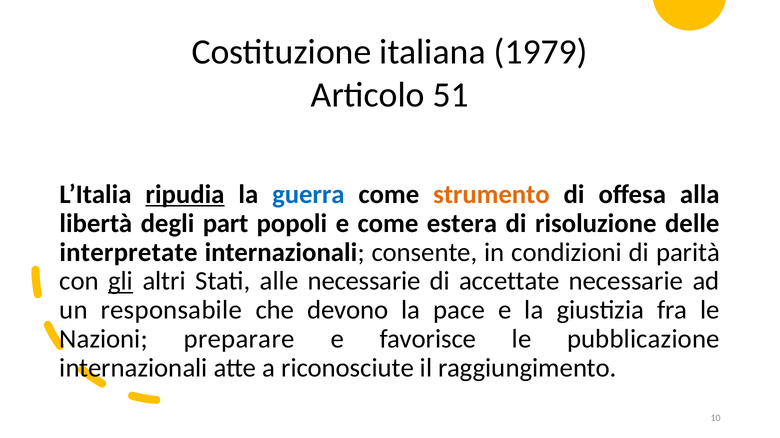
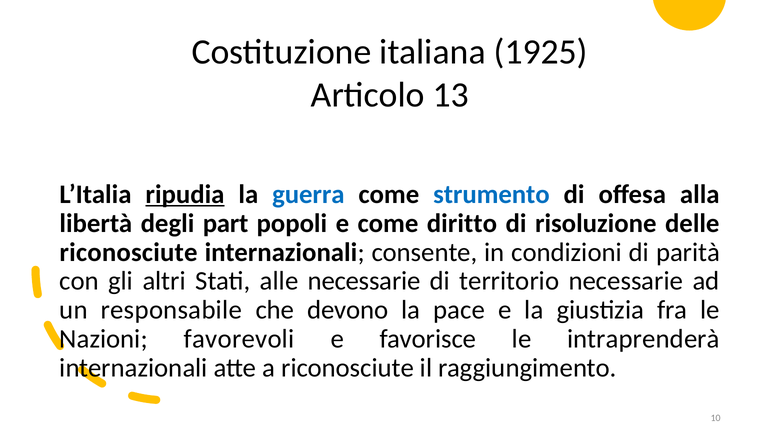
1979: 1979 -> 1925
51: 51 -> 13
strumento colour: orange -> blue
estera: estera -> diritto
interpretate at (128, 253): interpretate -> riconosciute
gli underline: present -> none
accettate: accettate -> territorio
preparare: preparare -> favorevoli
pubblicazione: pubblicazione -> intraprenderà
